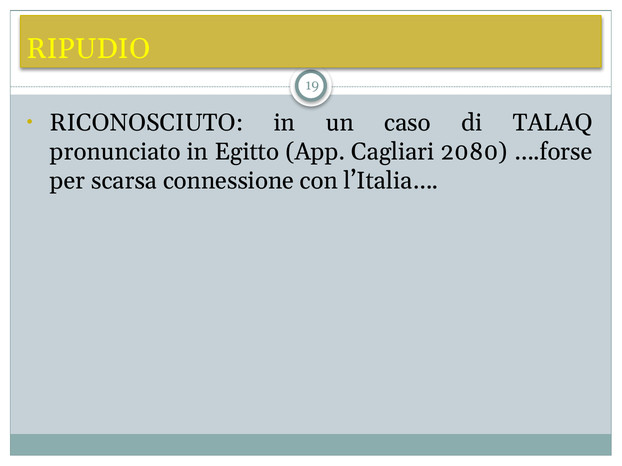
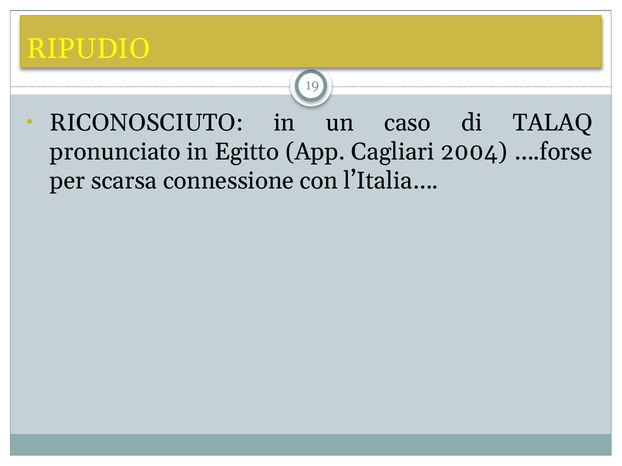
2080: 2080 -> 2004
